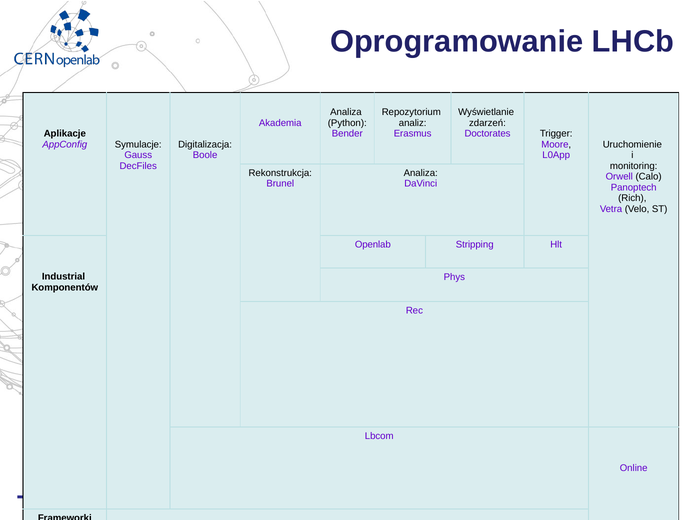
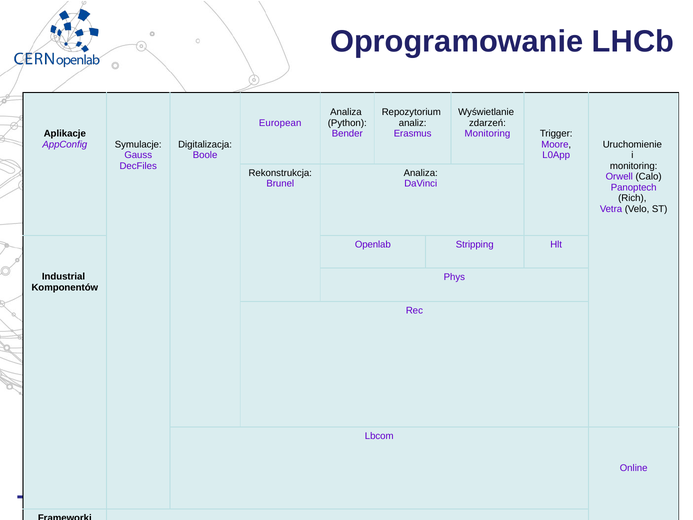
Akademia: Akademia -> European
Doctorates at (488, 134): Doctorates -> Monitoring
